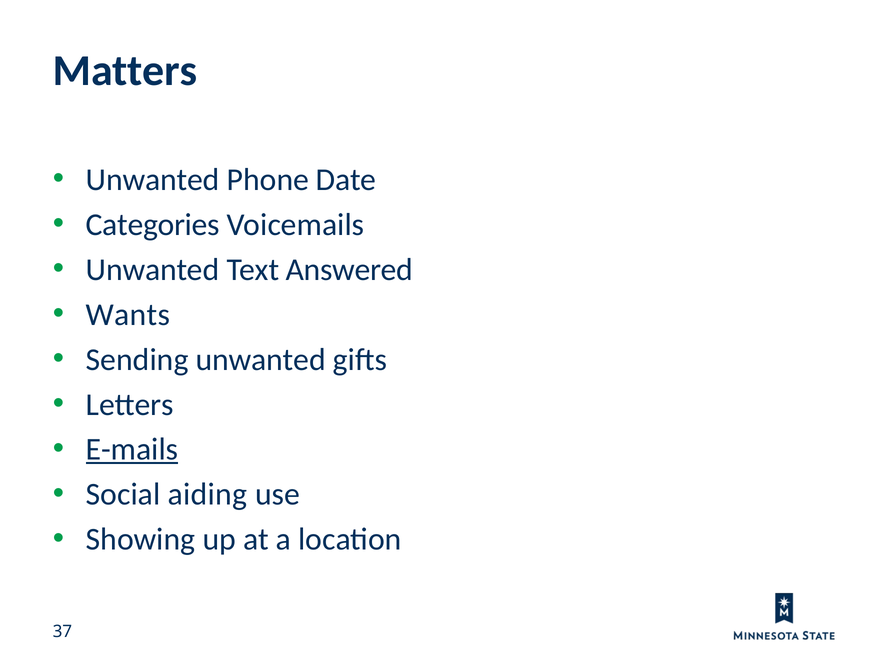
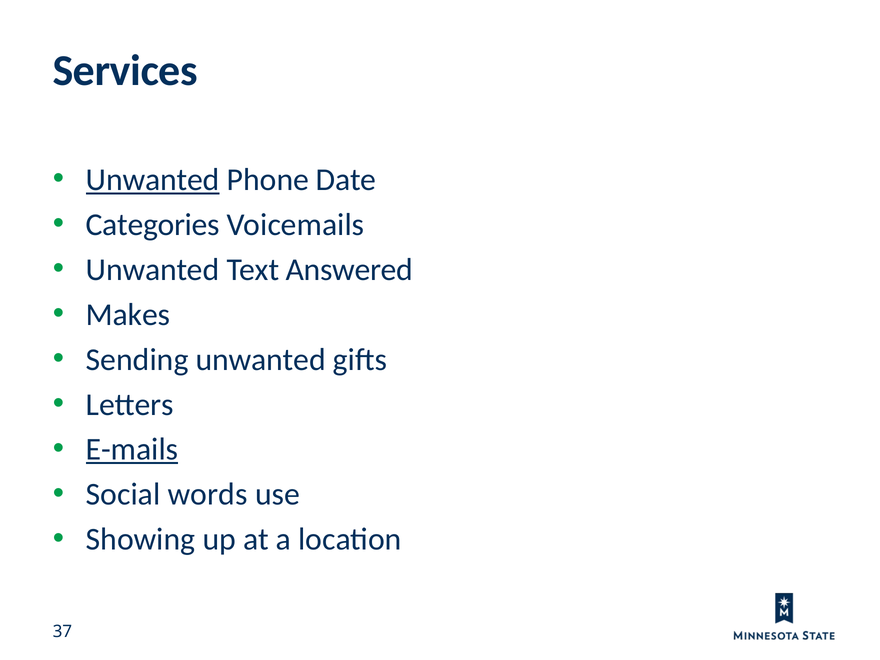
Matters: Matters -> Services
Unwanted at (153, 180) underline: none -> present
Wants: Wants -> Makes
aiding: aiding -> words
